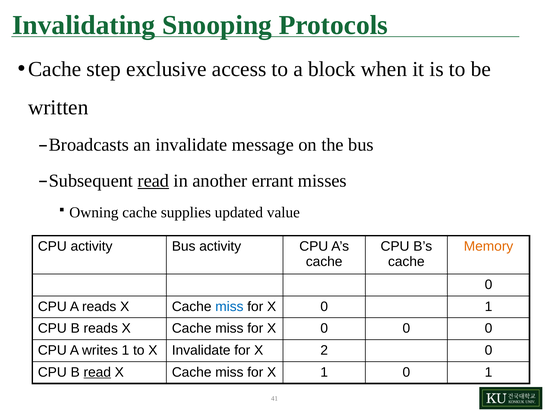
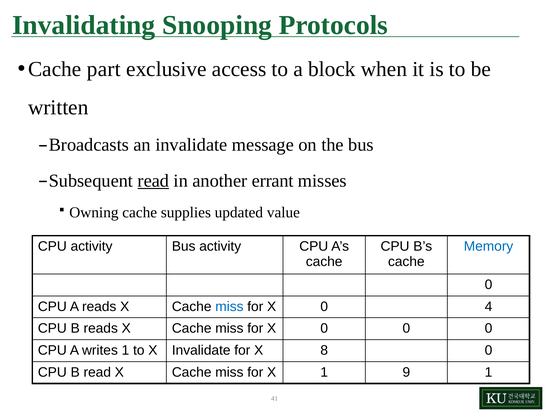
step: step -> part
Memory colour: orange -> blue
X 0 1: 1 -> 4
2: 2 -> 8
read at (97, 373) underline: present -> none
1 0: 0 -> 9
